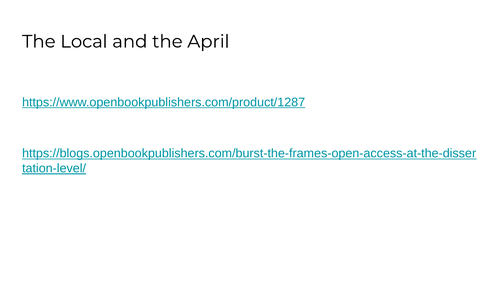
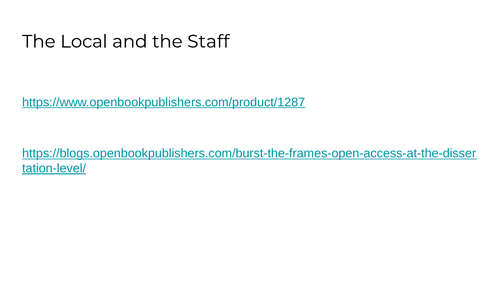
April: April -> Staff
